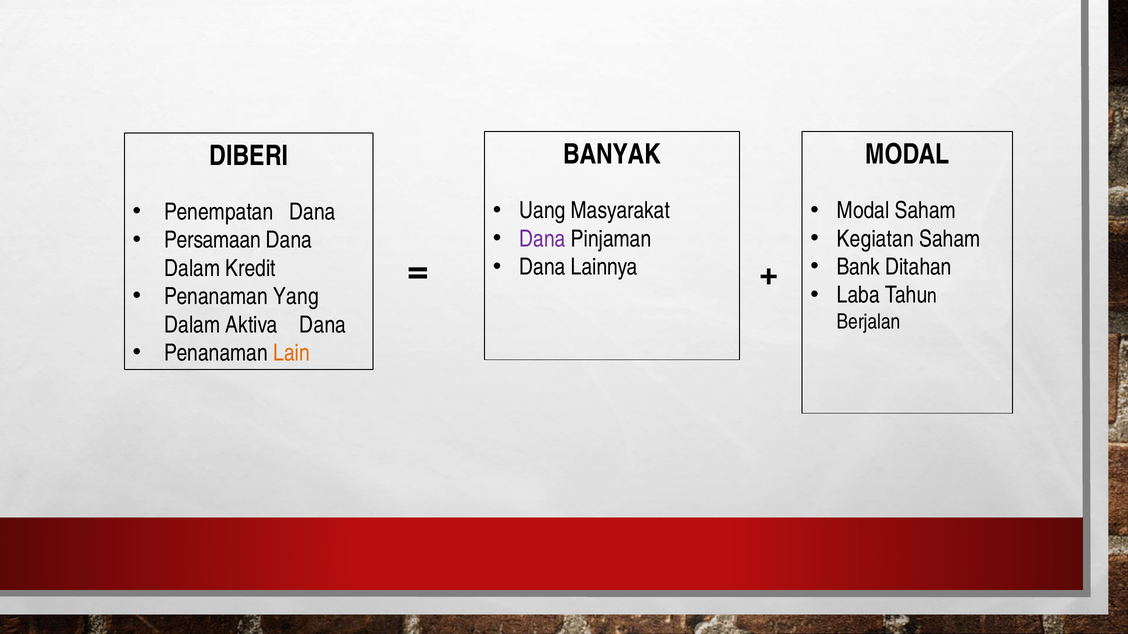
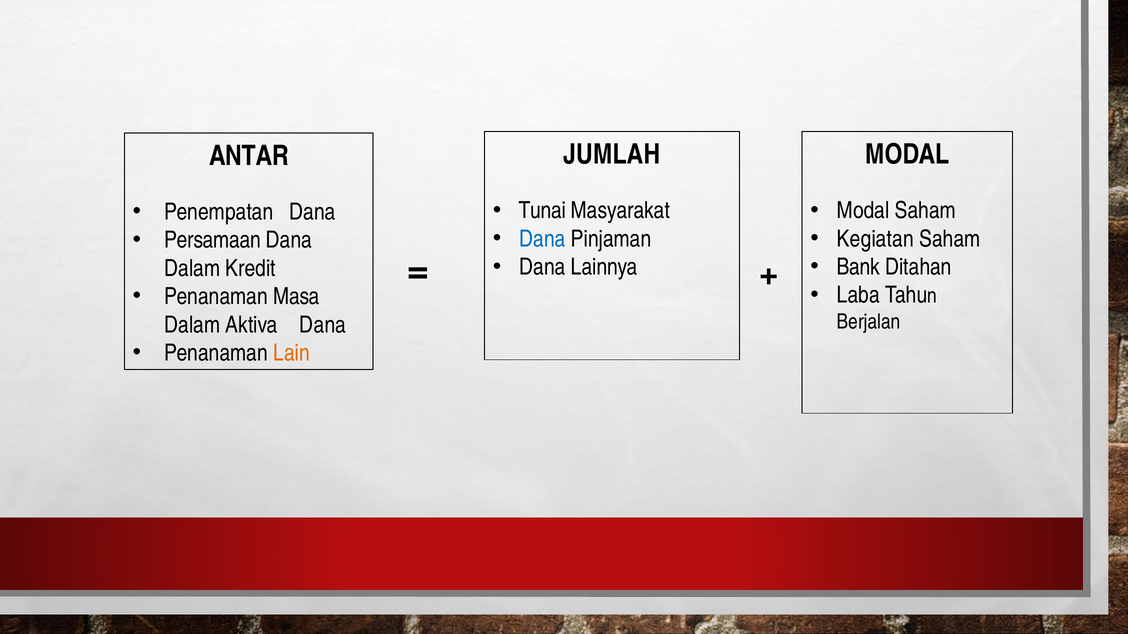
BANYAK: BANYAK -> JUMLAH
DIBERI: DIBERI -> ANTAR
Uang: Uang -> Tunai
Dana at (542, 239) colour: purple -> blue
Yang: Yang -> Masa
